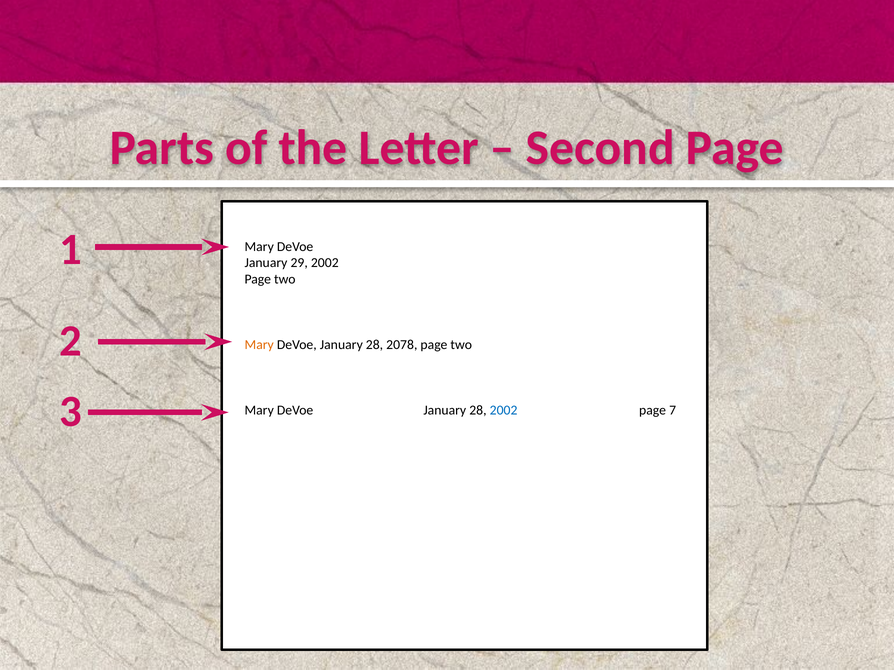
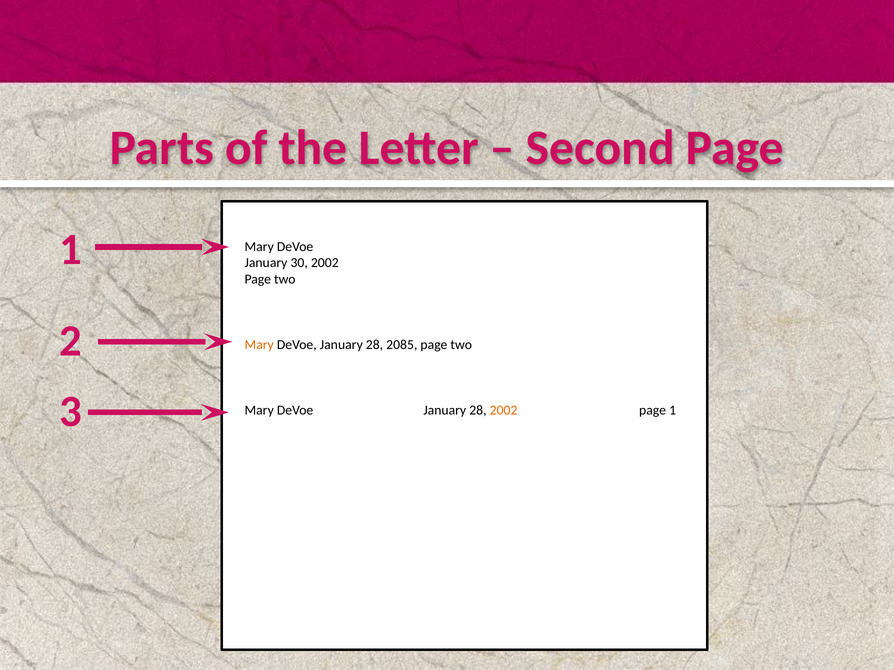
29: 29 -> 30
2078: 2078 -> 2085
2002 at (504, 411) colour: blue -> orange
page 7: 7 -> 1
